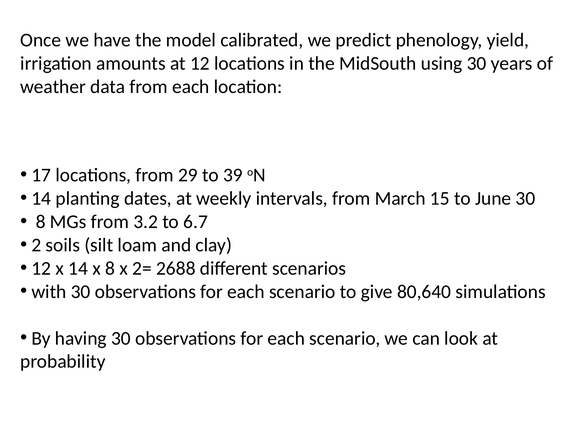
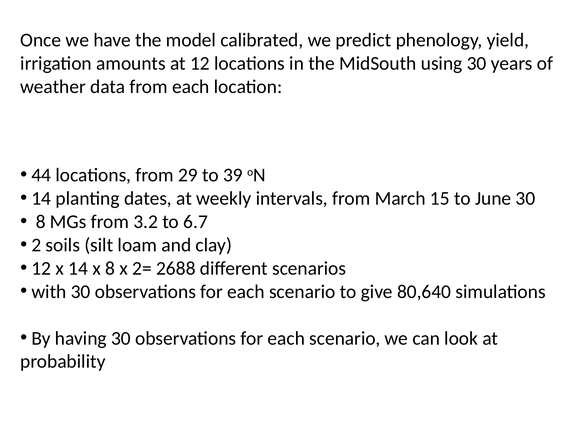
17: 17 -> 44
